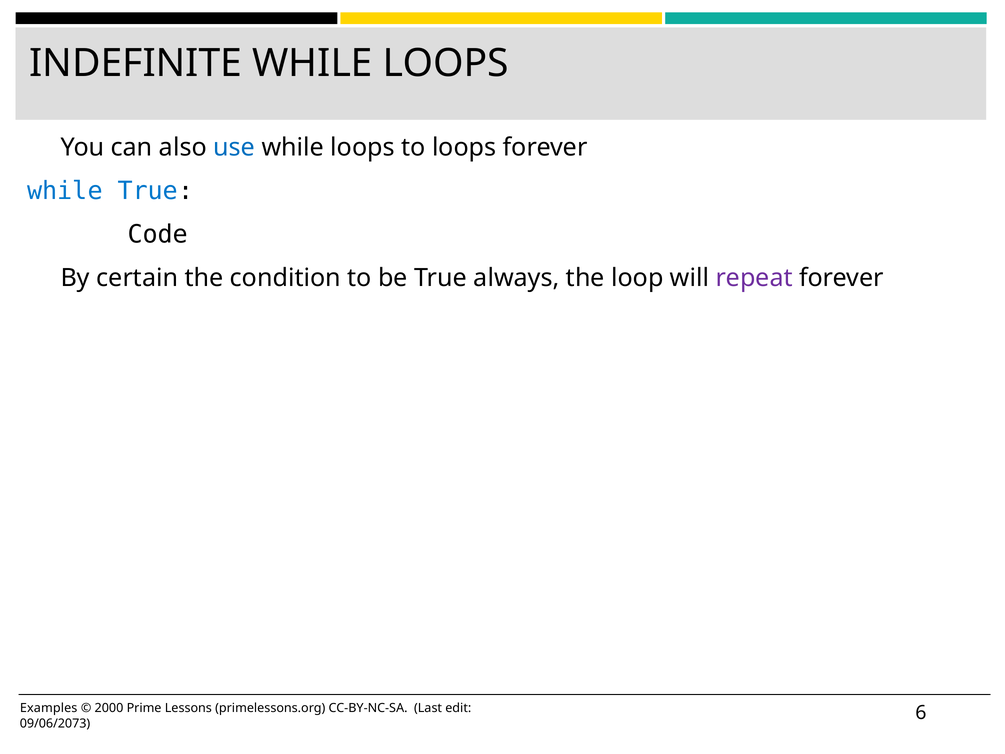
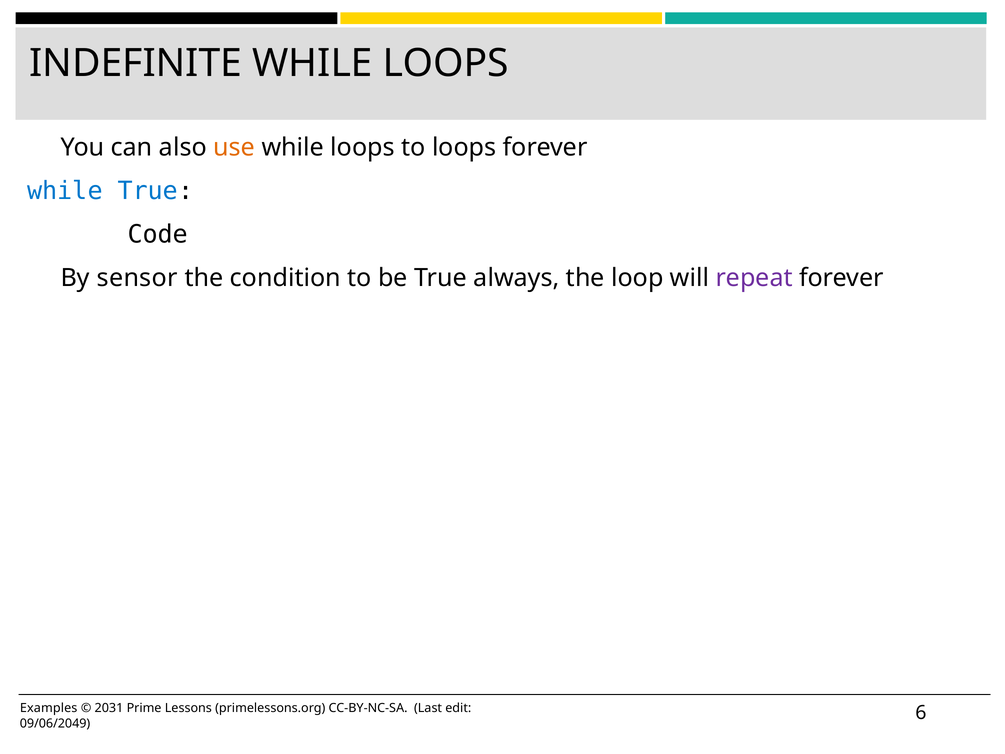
use colour: blue -> orange
certain: certain -> sensor
2000: 2000 -> 2031
09/06/2073: 09/06/2073 -> 09/06/2049
